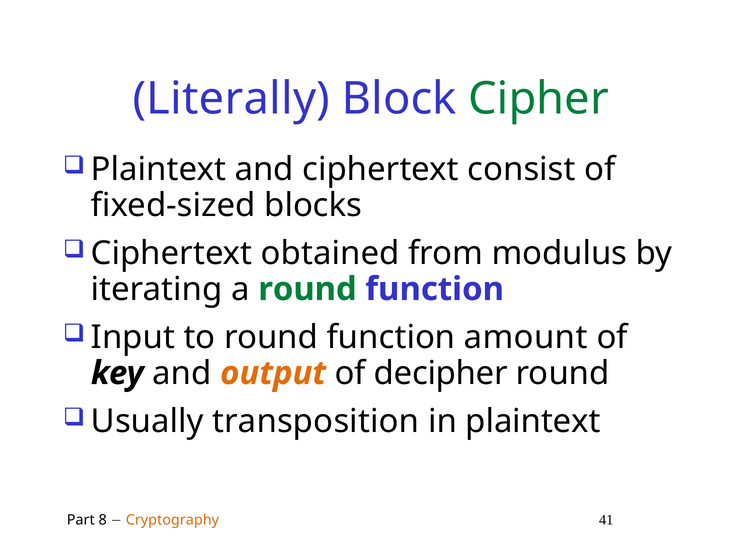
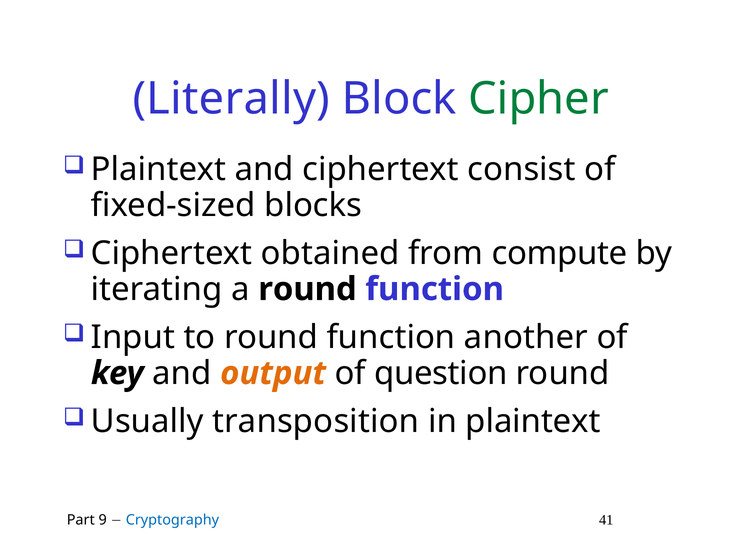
modulus: modulus -> compute
round at (307, 289) colour: green -> black
amount: amount -> another
decipher: decipher -> question
8: 8 -> 9
Cryptography colour: orange -> blue
